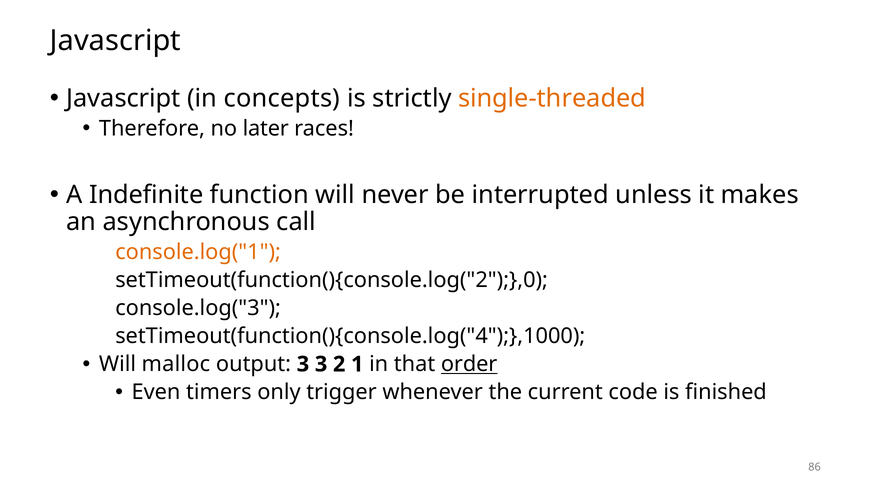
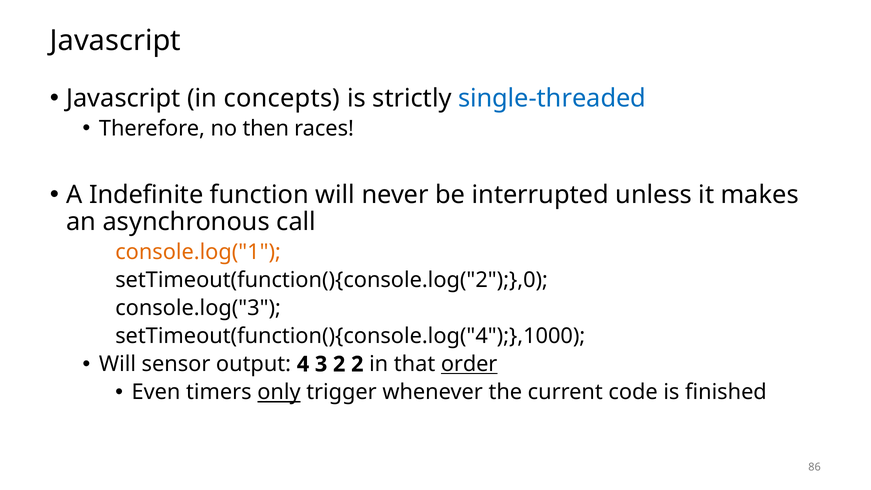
single-threaded colour: orange -> blue
later: later -> then
malloc: malloc -> sensor
output 3: 3 -> 4
2 1: 1 -> 2
only underline: none -> present
